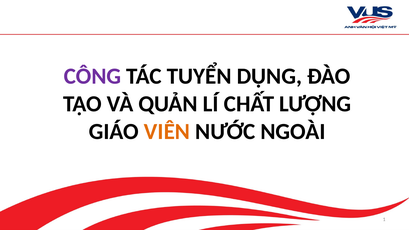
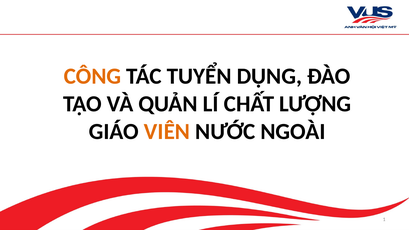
CÔNG colour: purple -> orange
